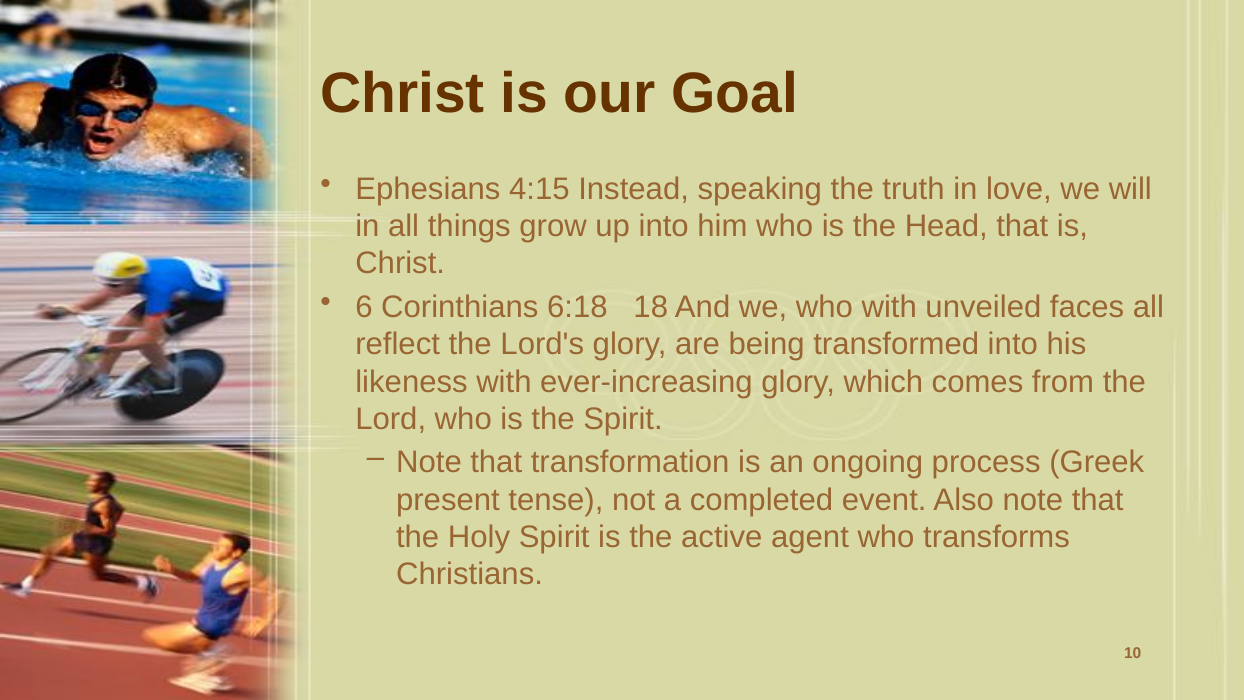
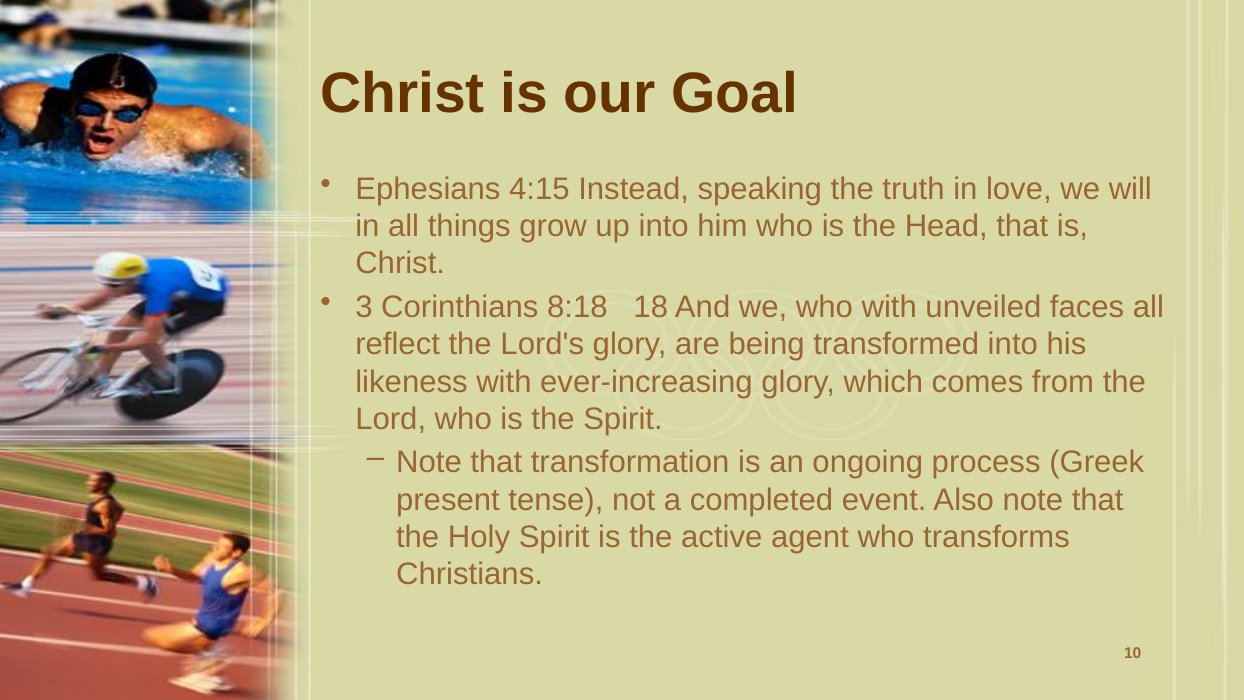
6: 6 -> 3
6:18: 6:18 -> 8:18
